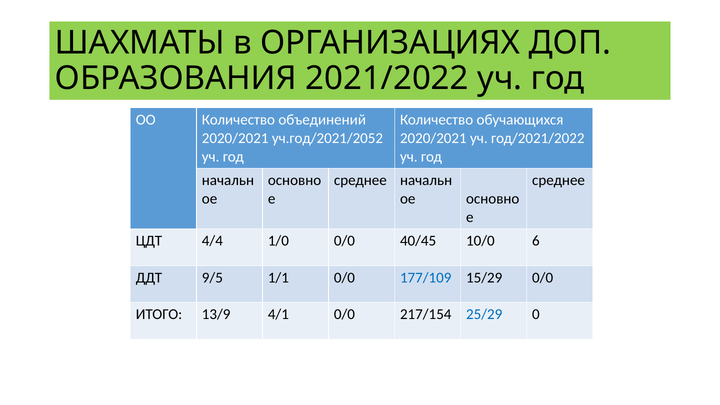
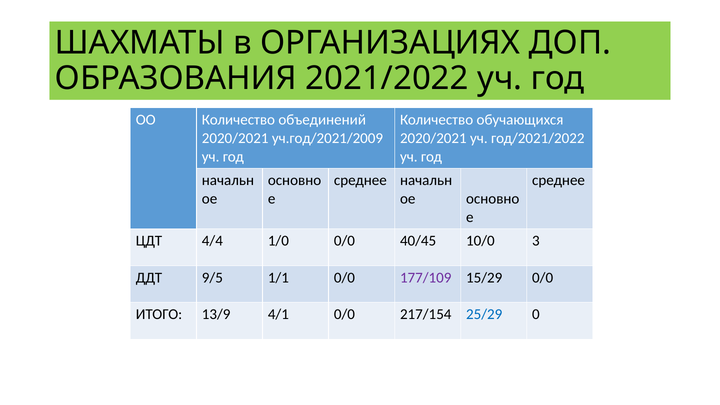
уч.год/2021/2052: уч.год/2021/2052 -> уч.год/2021/2009
6: 6 -> 3
177/109 colour: blue -> purple
